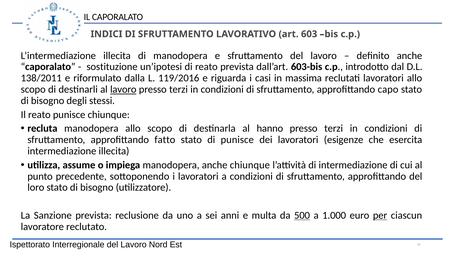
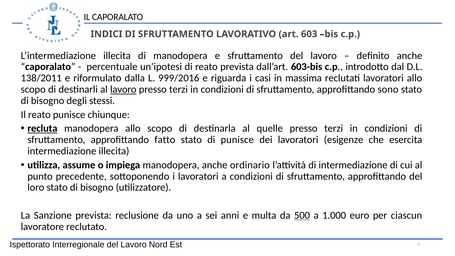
sostituzione: sostituzione -> percentuale
119/2016: 119/2016 -> 999/2016
capo: capo -> sono
recluta underline: none -> present
hanno: hanno -> quelle
anche chiunque: chiunque -> ordinario
per underline: present -> none
